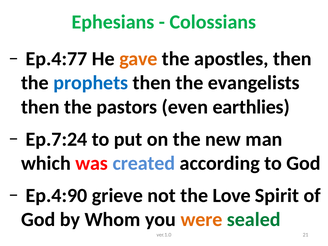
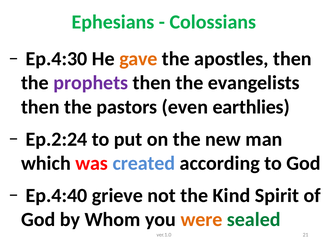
Ep.4:77: Ep.4:77 -> Ep.4:30
prophets colour: blue -> purple
Ep.7:24: Ep.7:24 -> Ep.2:24
Ep.4:90: Ep.4:90 -> Ep.4:40
Love: Love -> Kind
